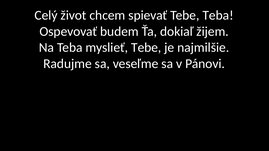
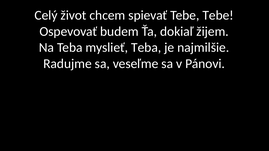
Tebe Teba: Teba -> Tebe
myslieť Tebe: Tebe -> Teba
